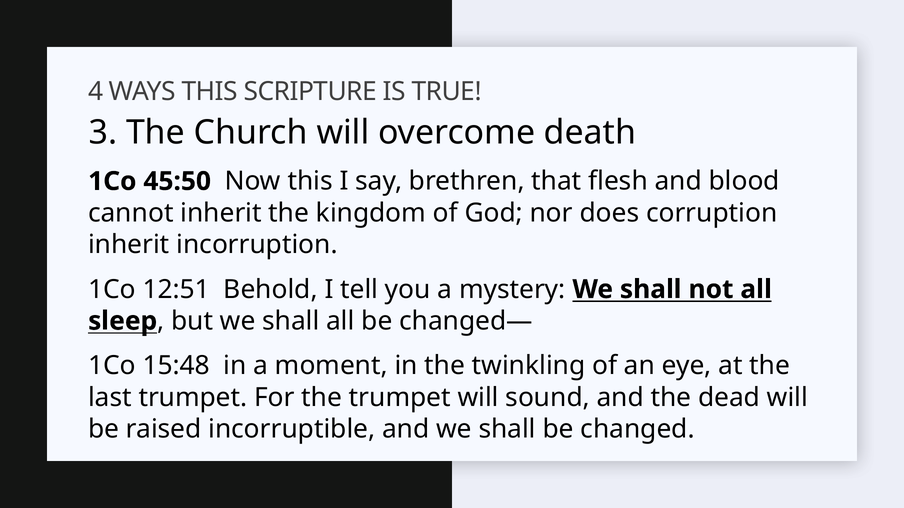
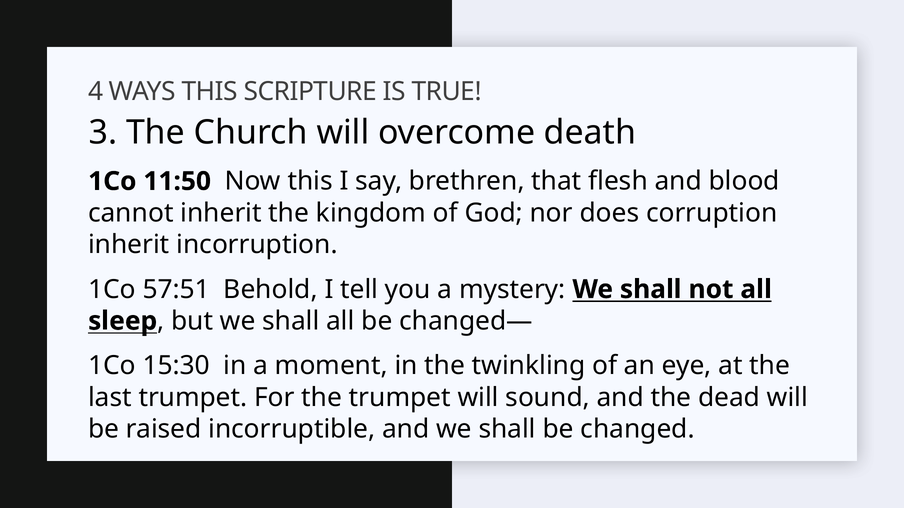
45:50: 45:50 -> 11:50
12:51: 12:51 -> 57:51
15:48: 15:48 -> 15:30
